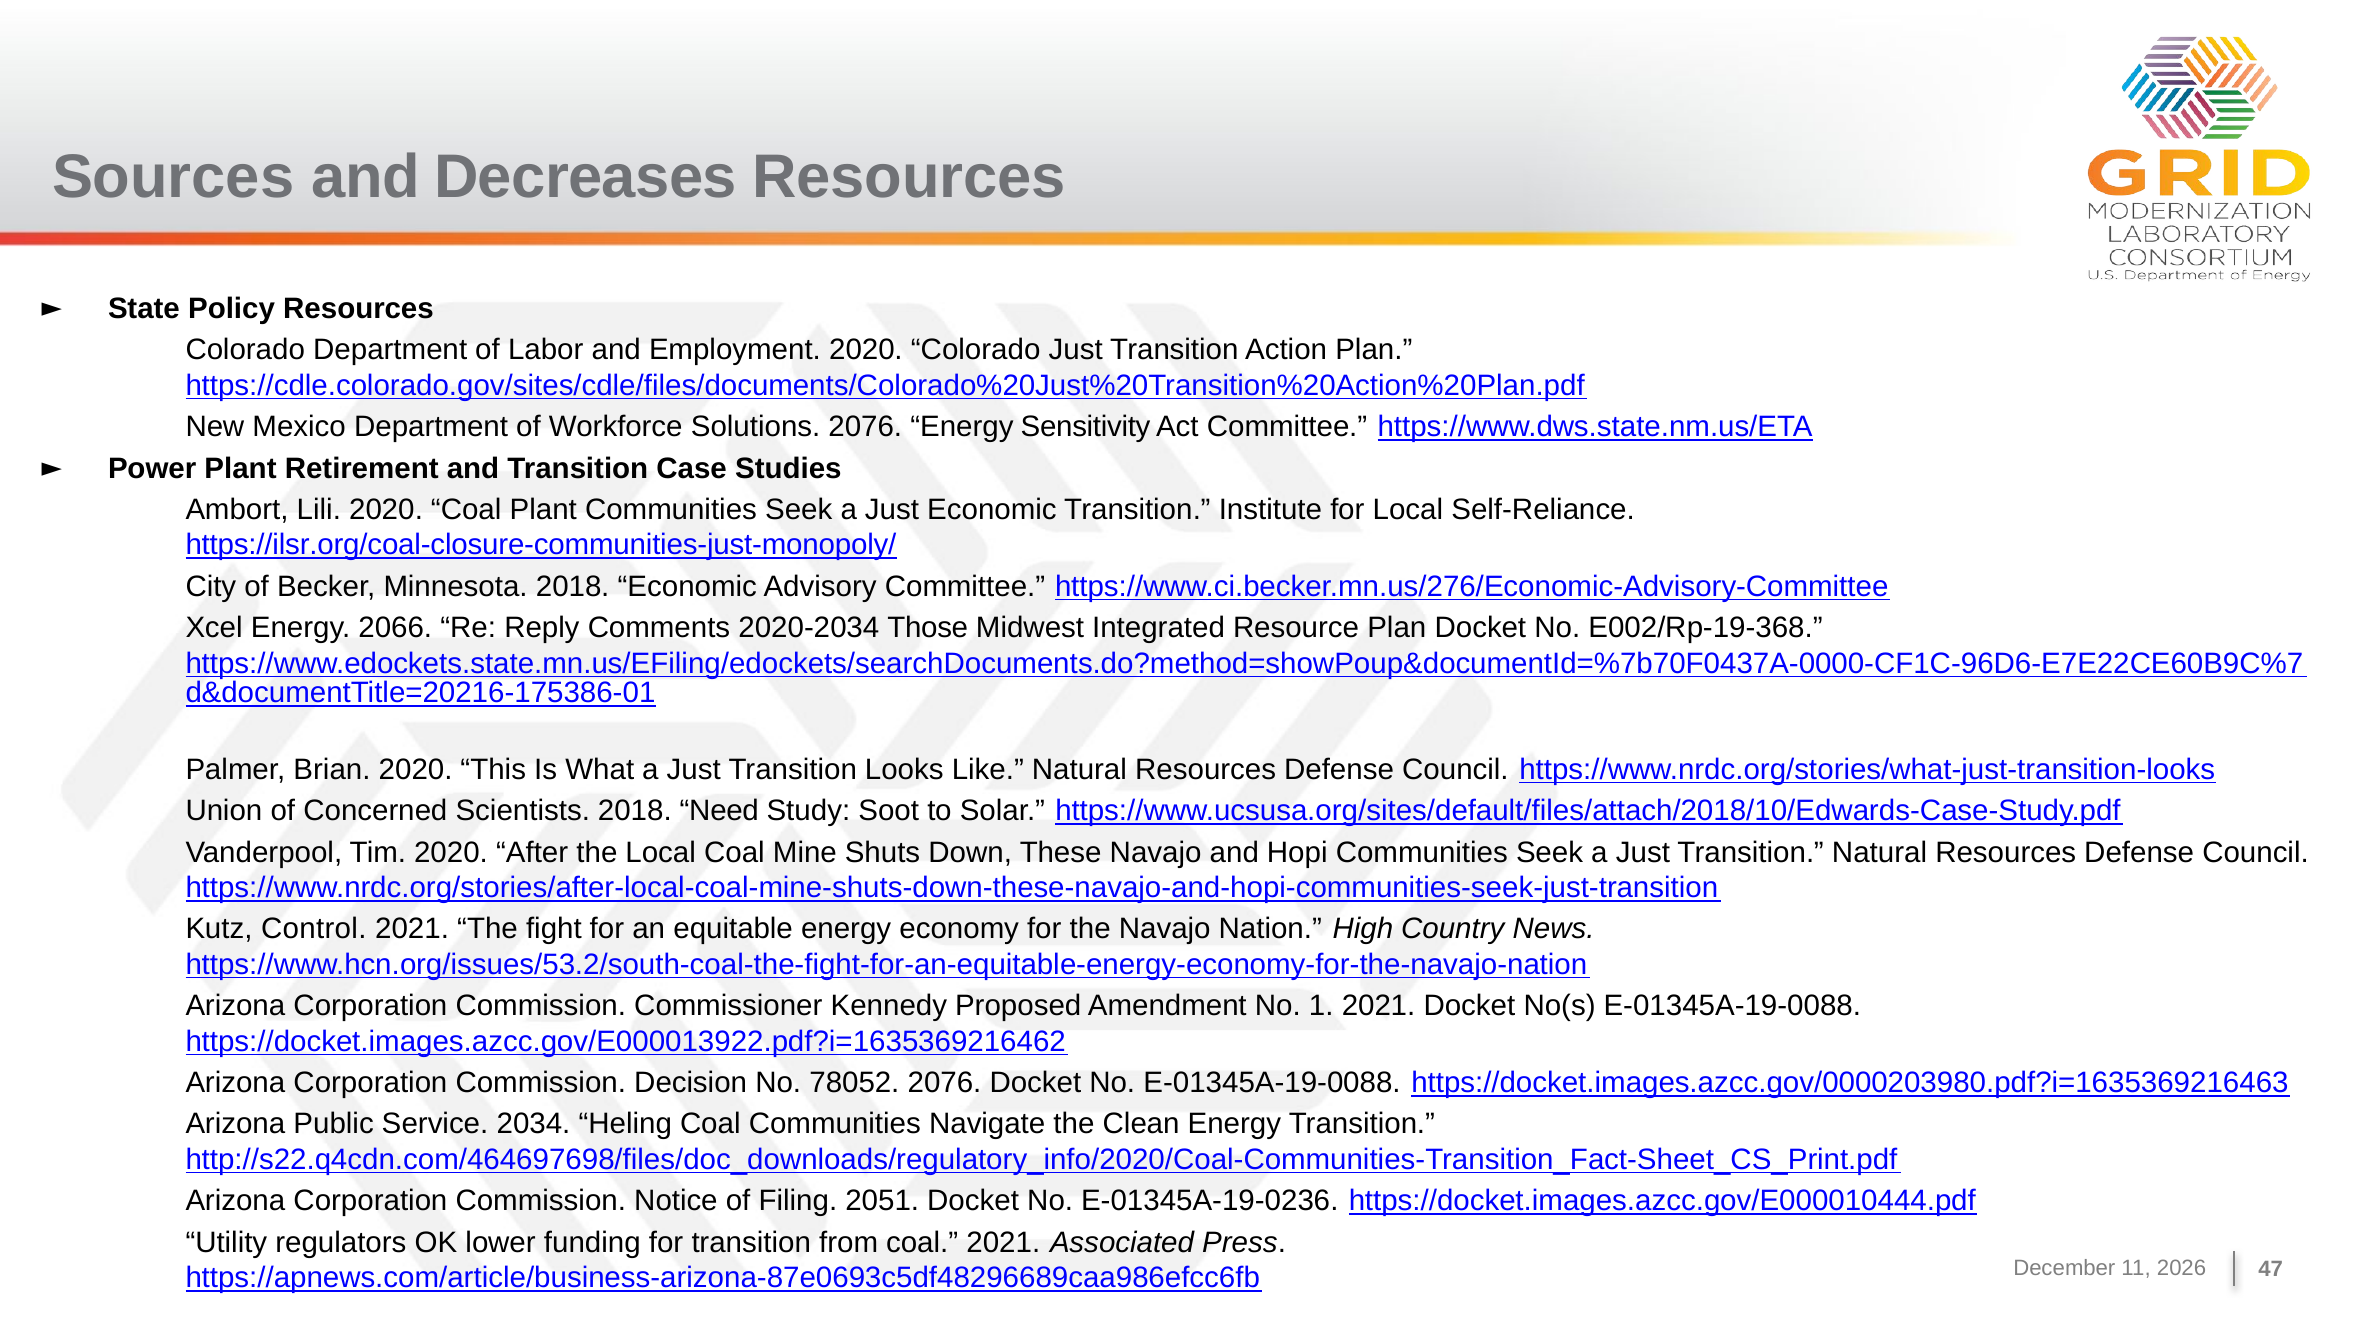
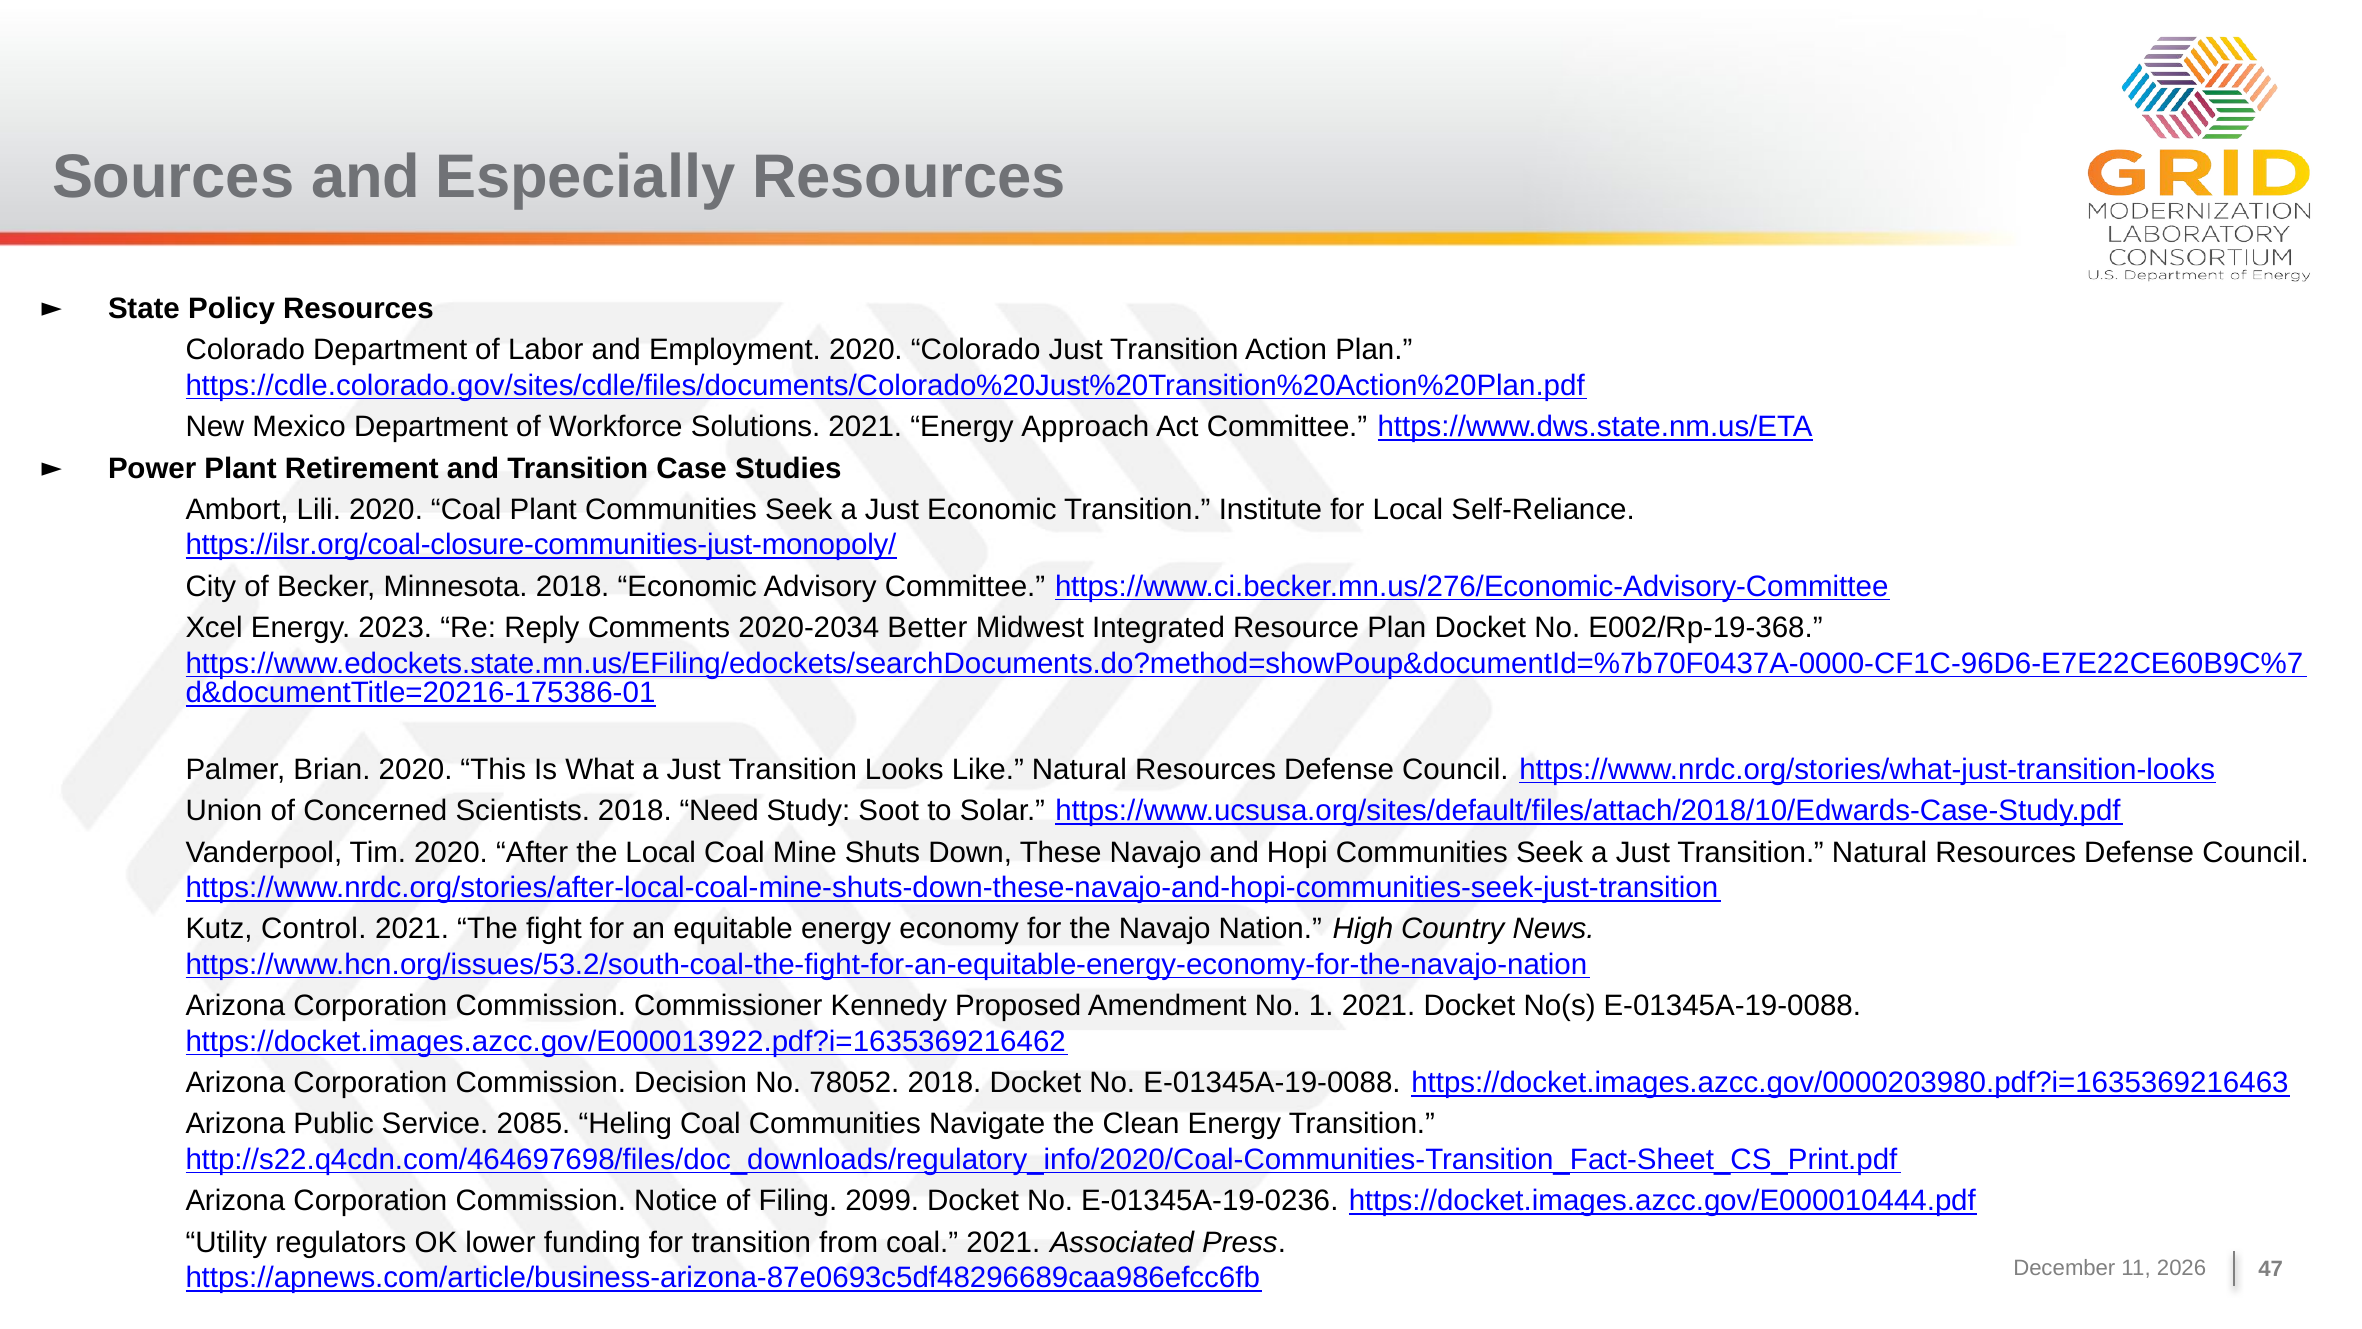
Decreases: Decreases -> Especially
Solutions 2076: 2076 -> 2021
Sensitivity: Sensitivity -> Approach
2066: 2066 -> 2023
Those: Those -> Better
78052 2076: 2076 -> 2018
2034: 2034 -> 2085
2051: 2051 -> 2099
